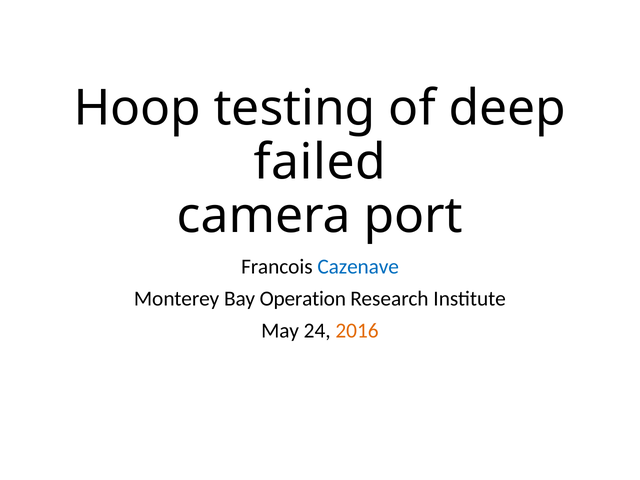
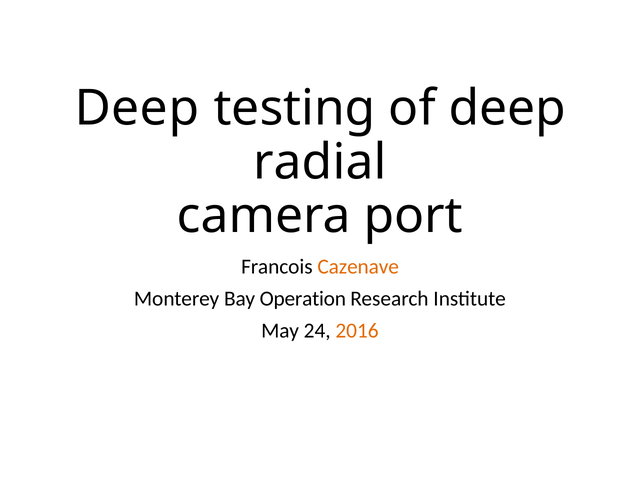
Hoop at (137, 108): Hoop -> Deep
failed: failed -> radial
Cazenave colour: blue -> orange
